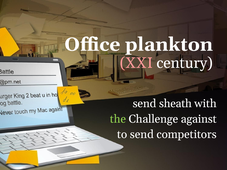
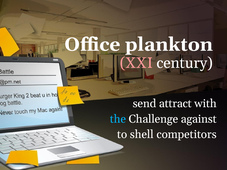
sheath: sheath -> attract
the colour: light green -> light blue
to send: send -> shell
